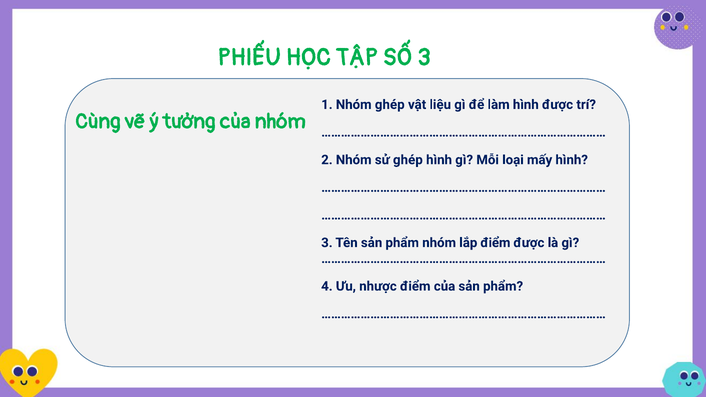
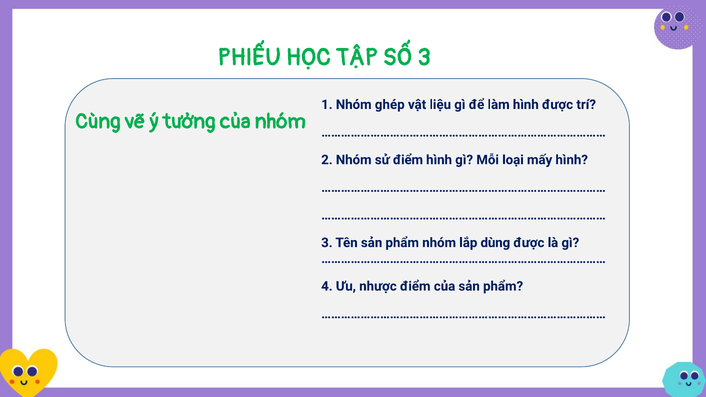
sử ghép: ghép -> điểm
lắp điểm: điểm -> dùng
